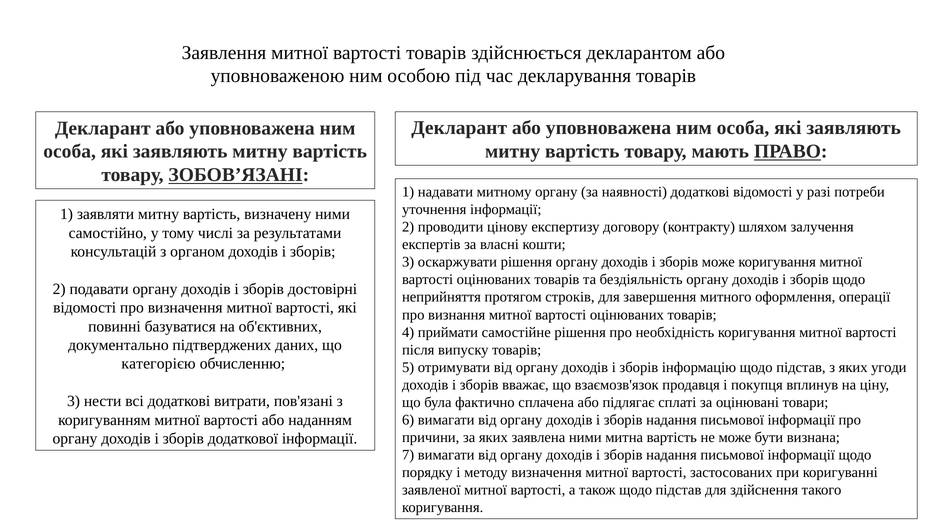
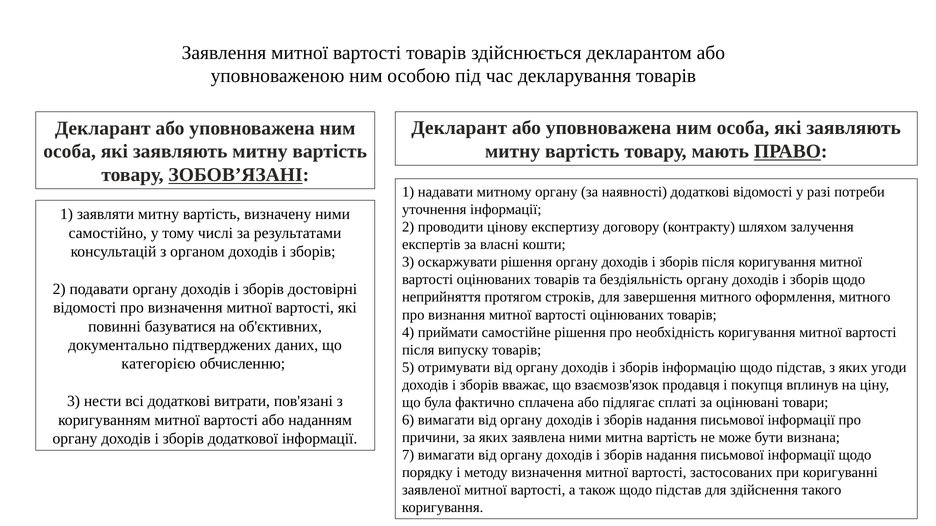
зборів може: може -> після
оформлення операції: операції -> митного
